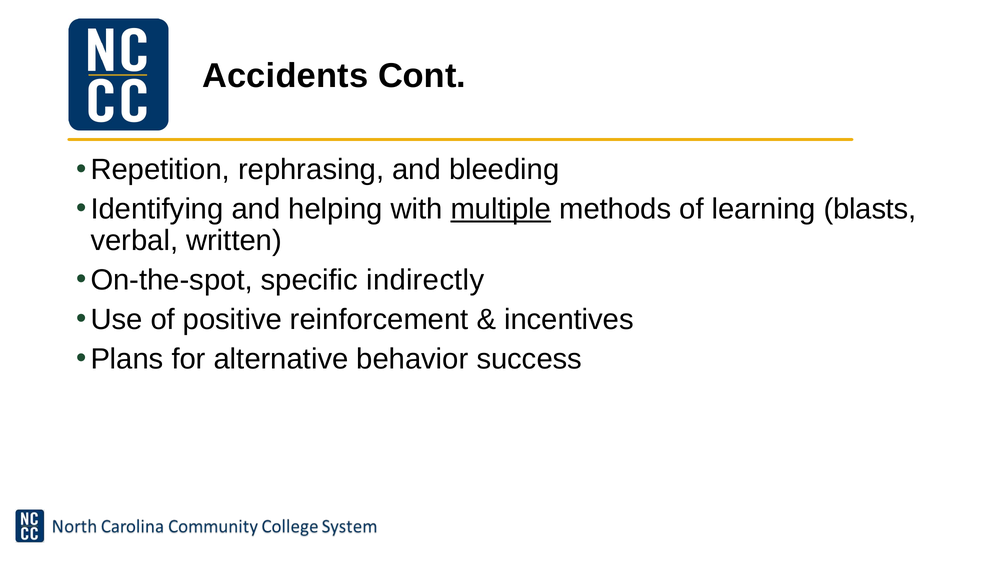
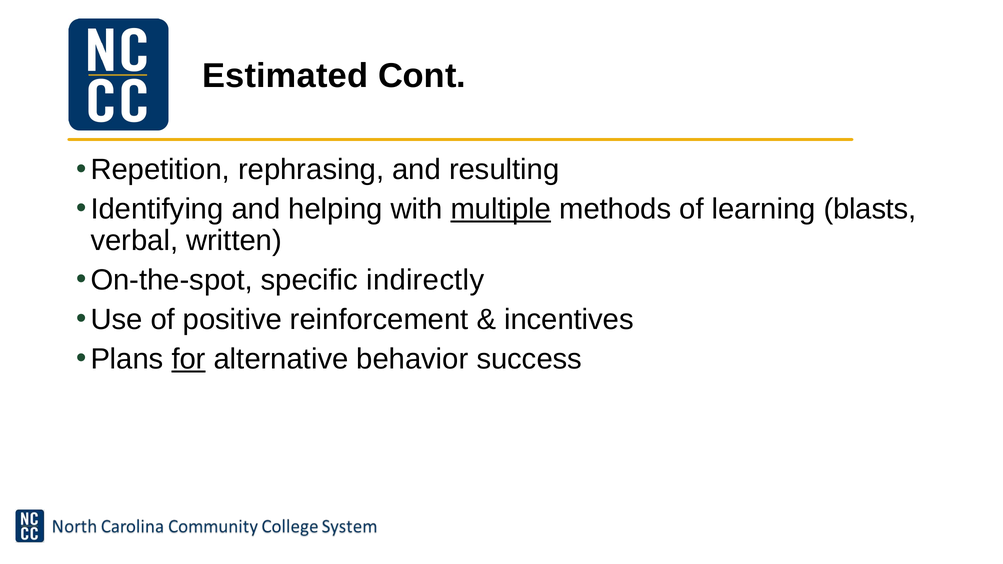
Accidents: Accidents -> Estimated
bleeding: bleeding -> resulting
for underline: none -> present
